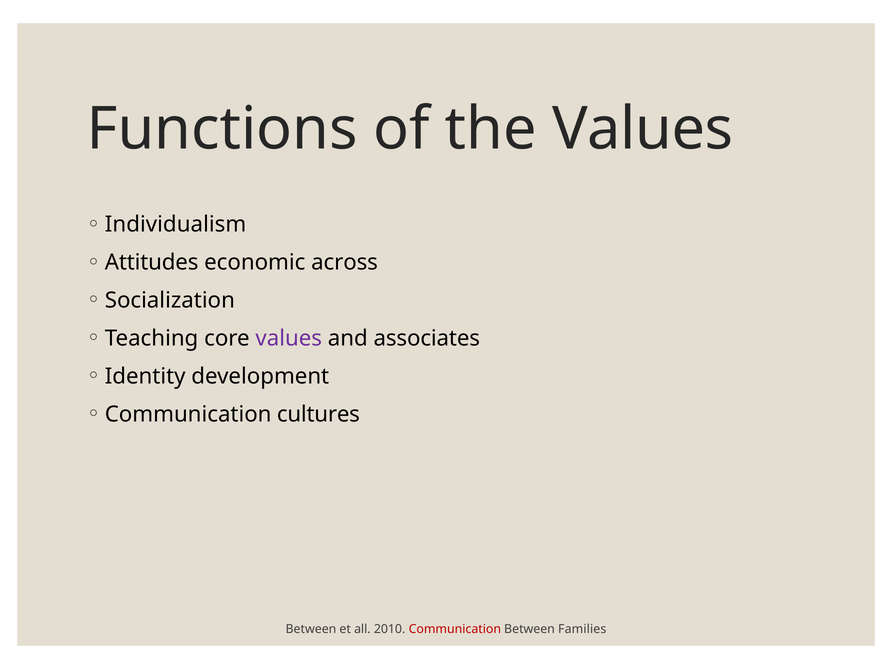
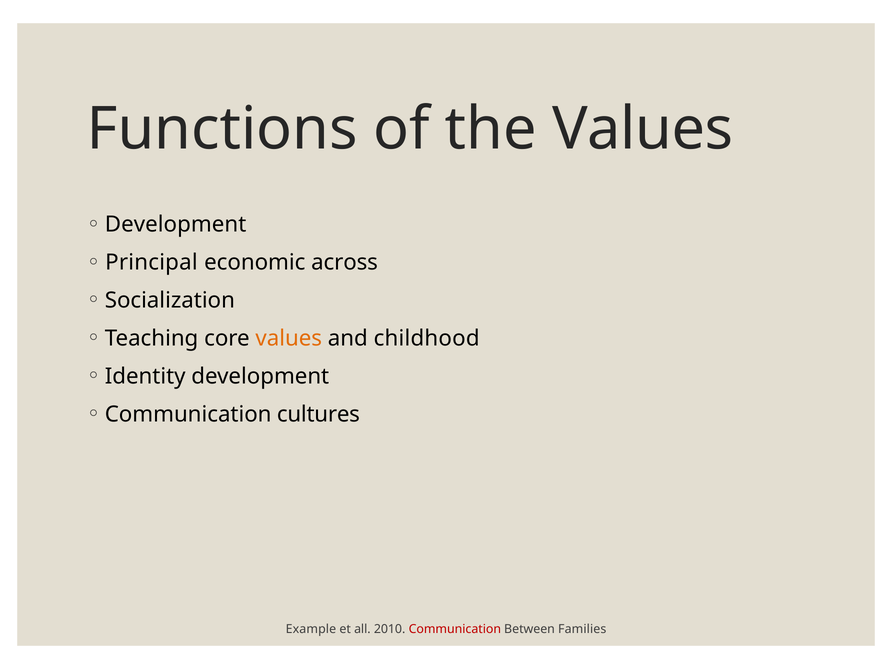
Individualism at (176, 225): Individualism -> Development
Attitudes: Attitudes -> Principal
values at (289, 338) colour: purple -> orange
associates: associates -> childhood
Between at (311, 629): Between -> Example
